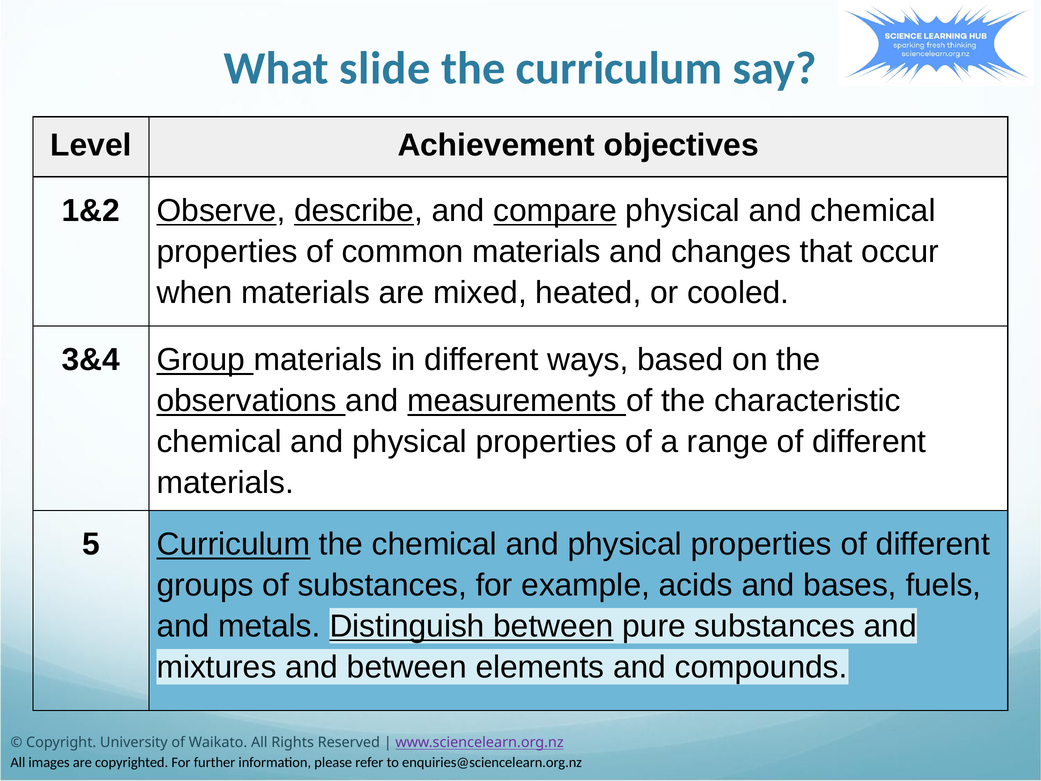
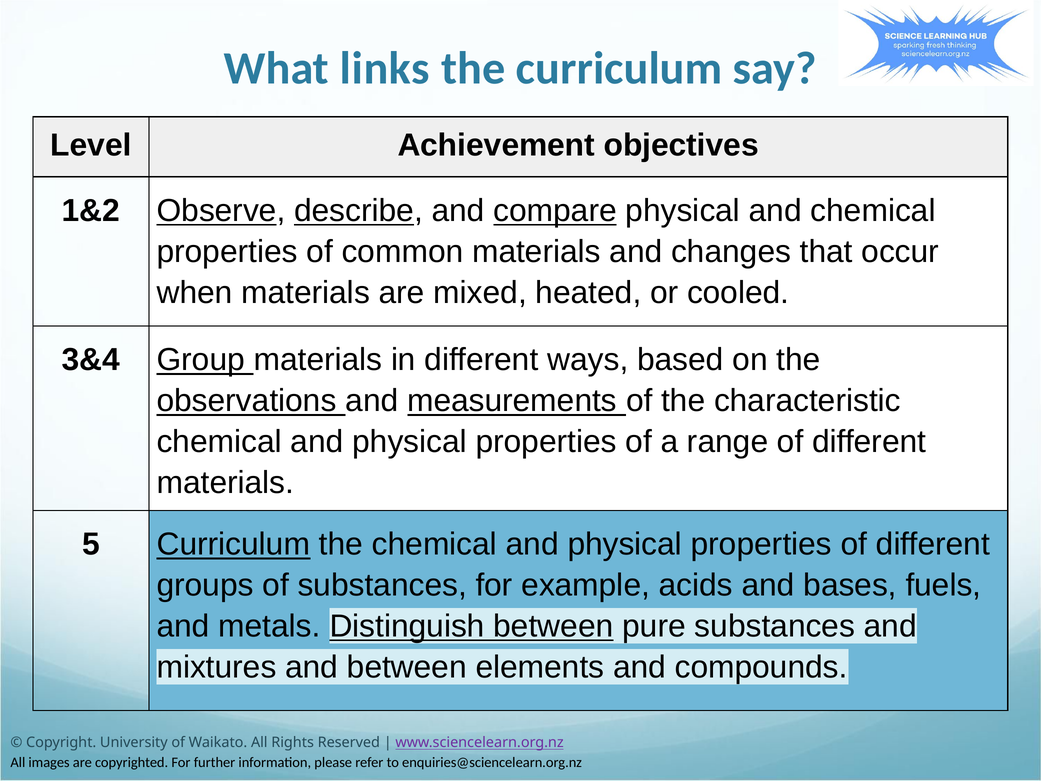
slide: slide -> links
